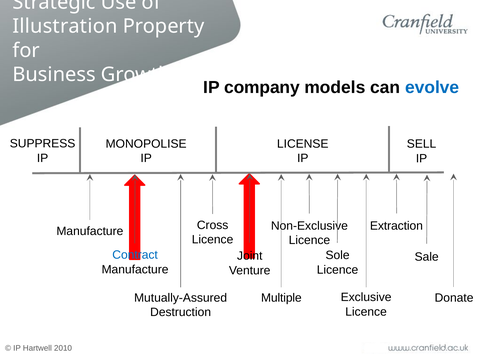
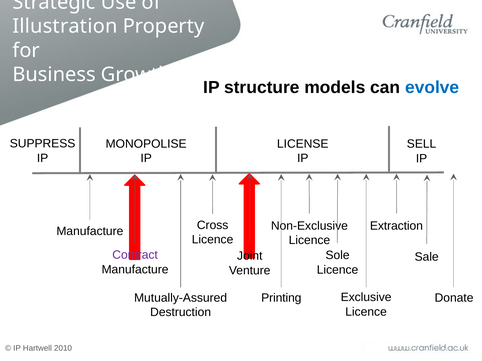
company: company -> structure
Contract colour: blue -> purple
Multiple: Multiple -> Printing
